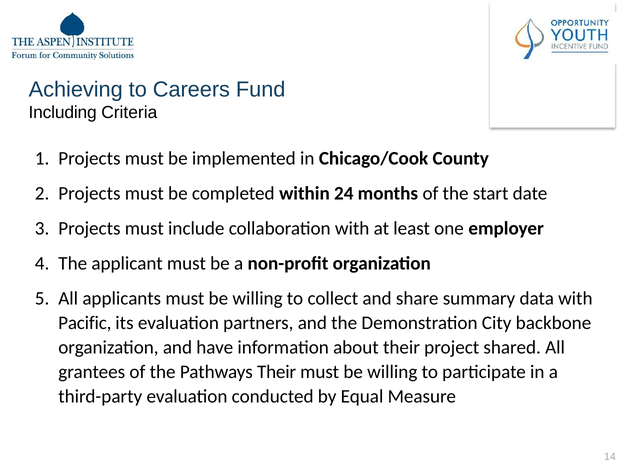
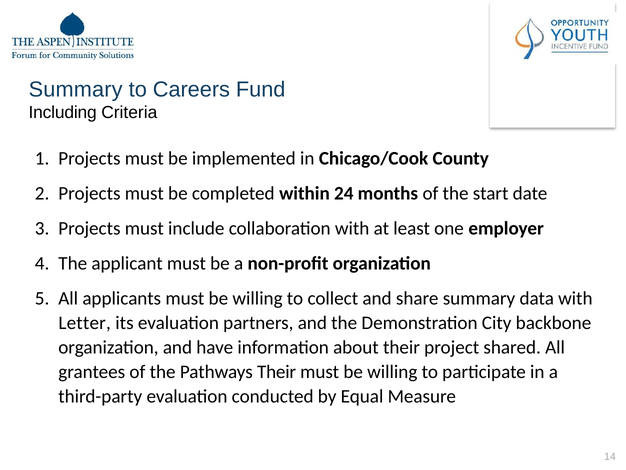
Achieving at (76, 89): Achieving -> Summary
Pacific: Pacific -> Letter
